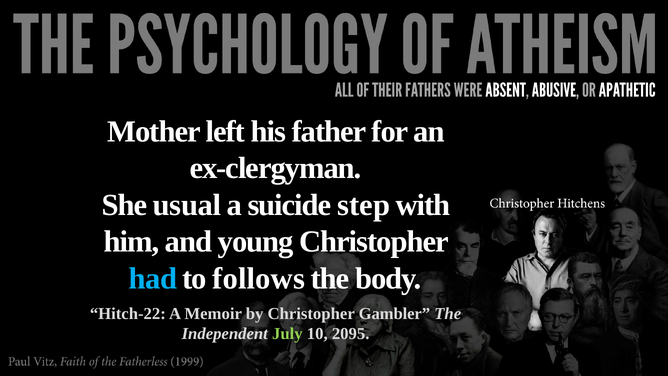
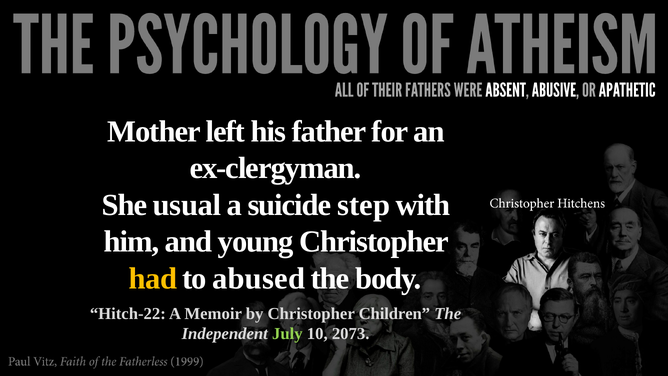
had colour: light blue -> yellow
follows: follows -> abused
Gambler: Gambler -> Children
2095: 2095 -> 2073
